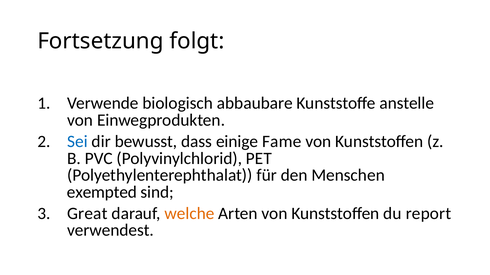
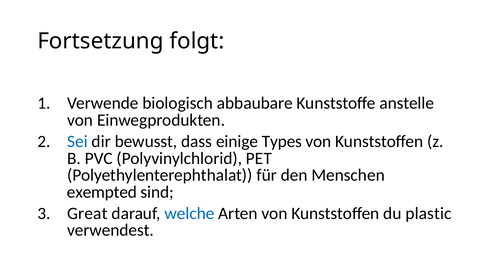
Fame: Fame -> Types
welche colour: orange -> blue
report: report -> plastic
